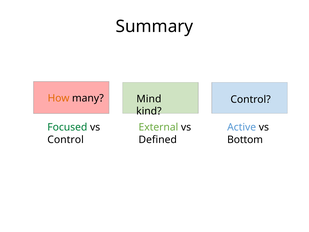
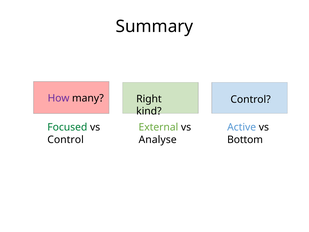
How colour: orange -> purple
Mind: Mind -> Right
Defined: Defined -> Analyse
